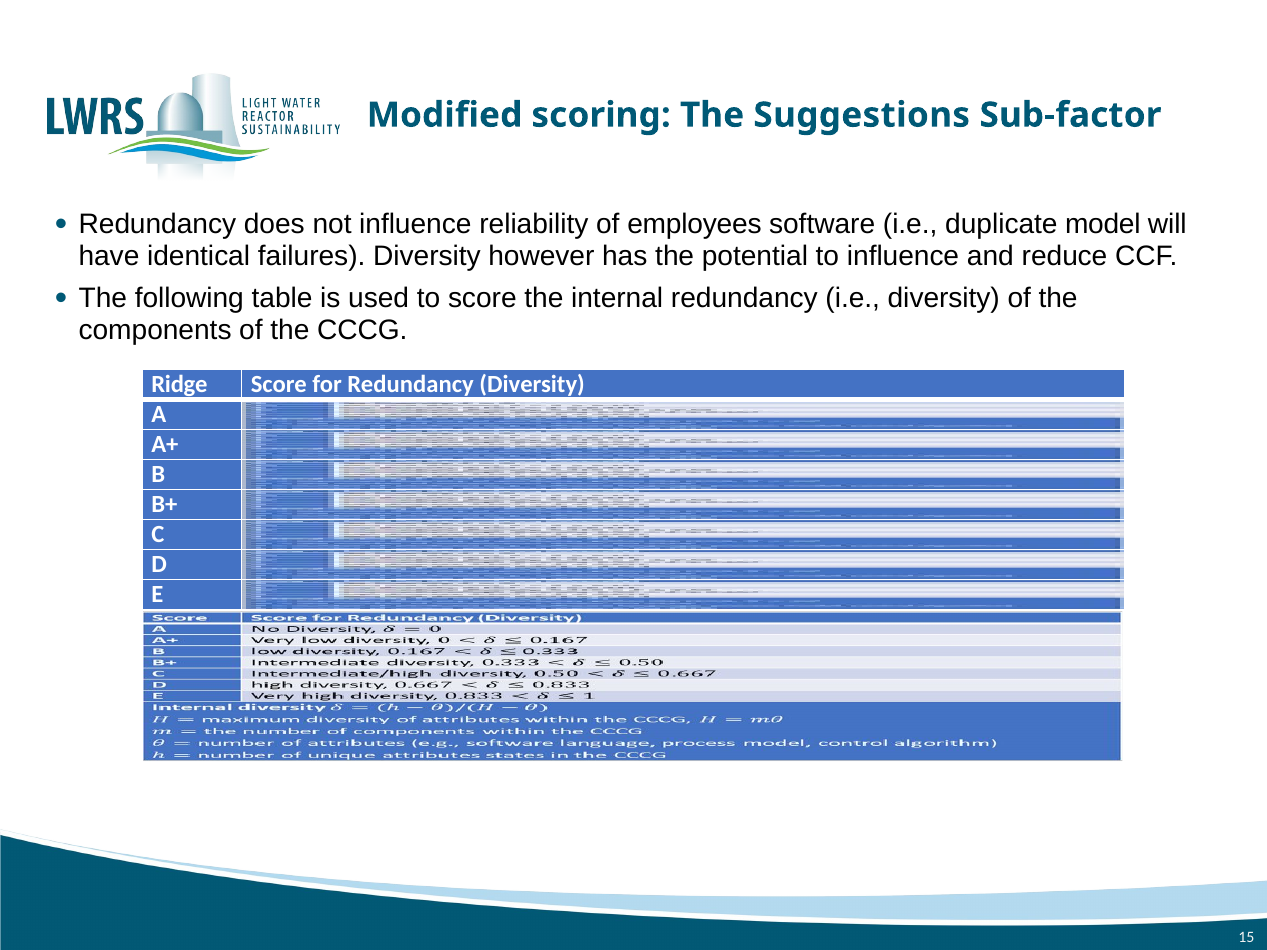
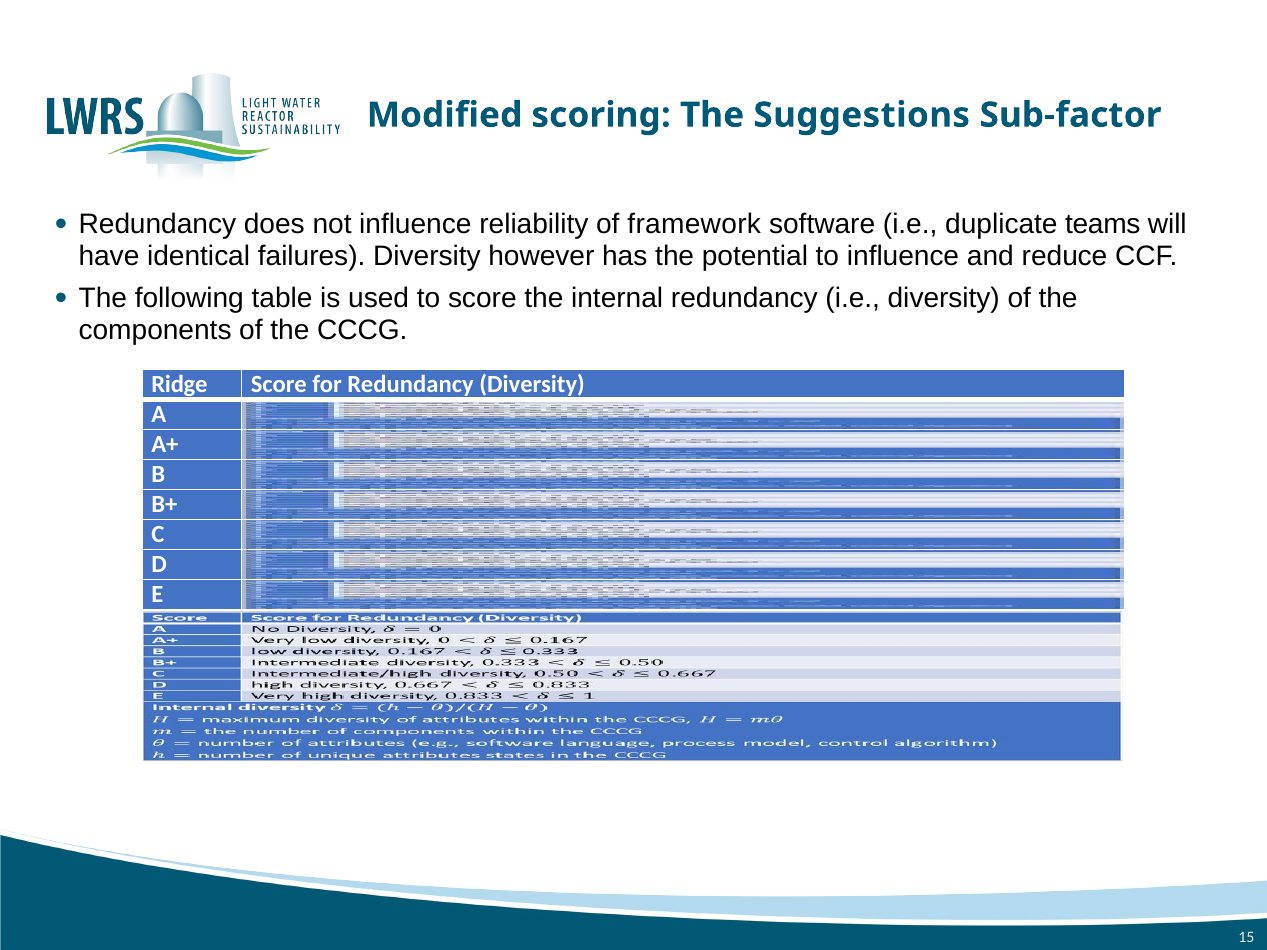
employees: employees -> framework
model: model -> teams
